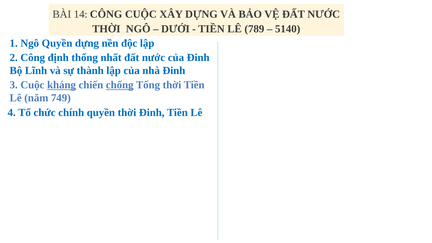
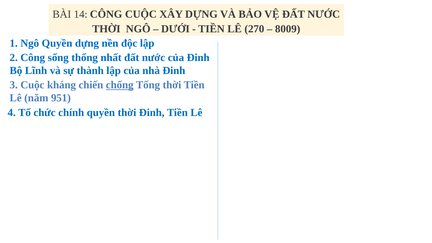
789: 789 -> 270
5140: 5140 -> 8009
định: định -> sống
kháng underline: present -> none
749: 749 -> 951
